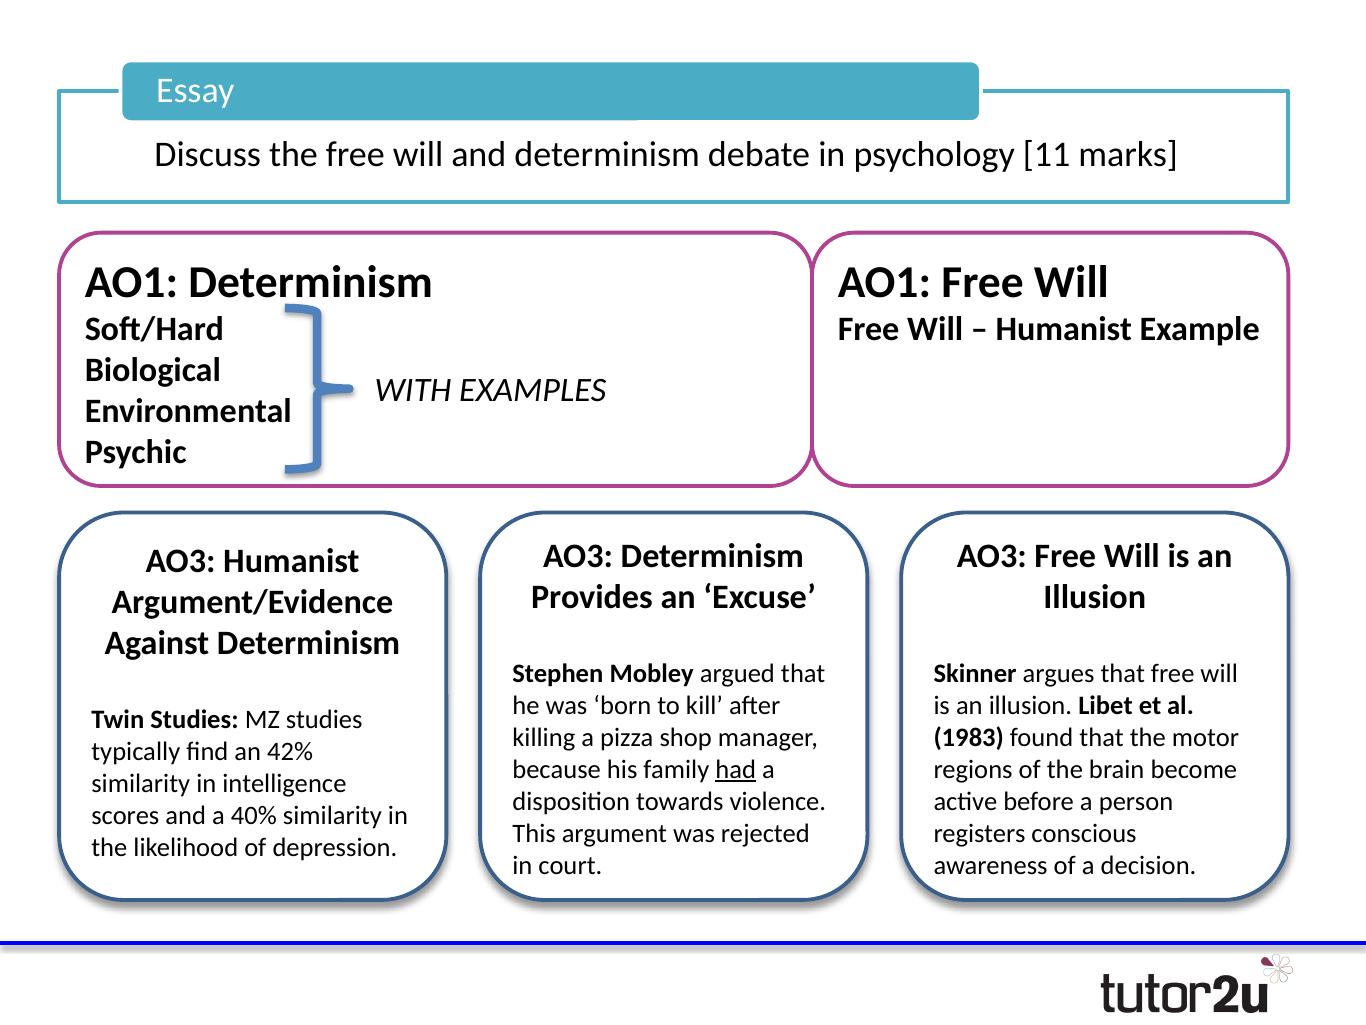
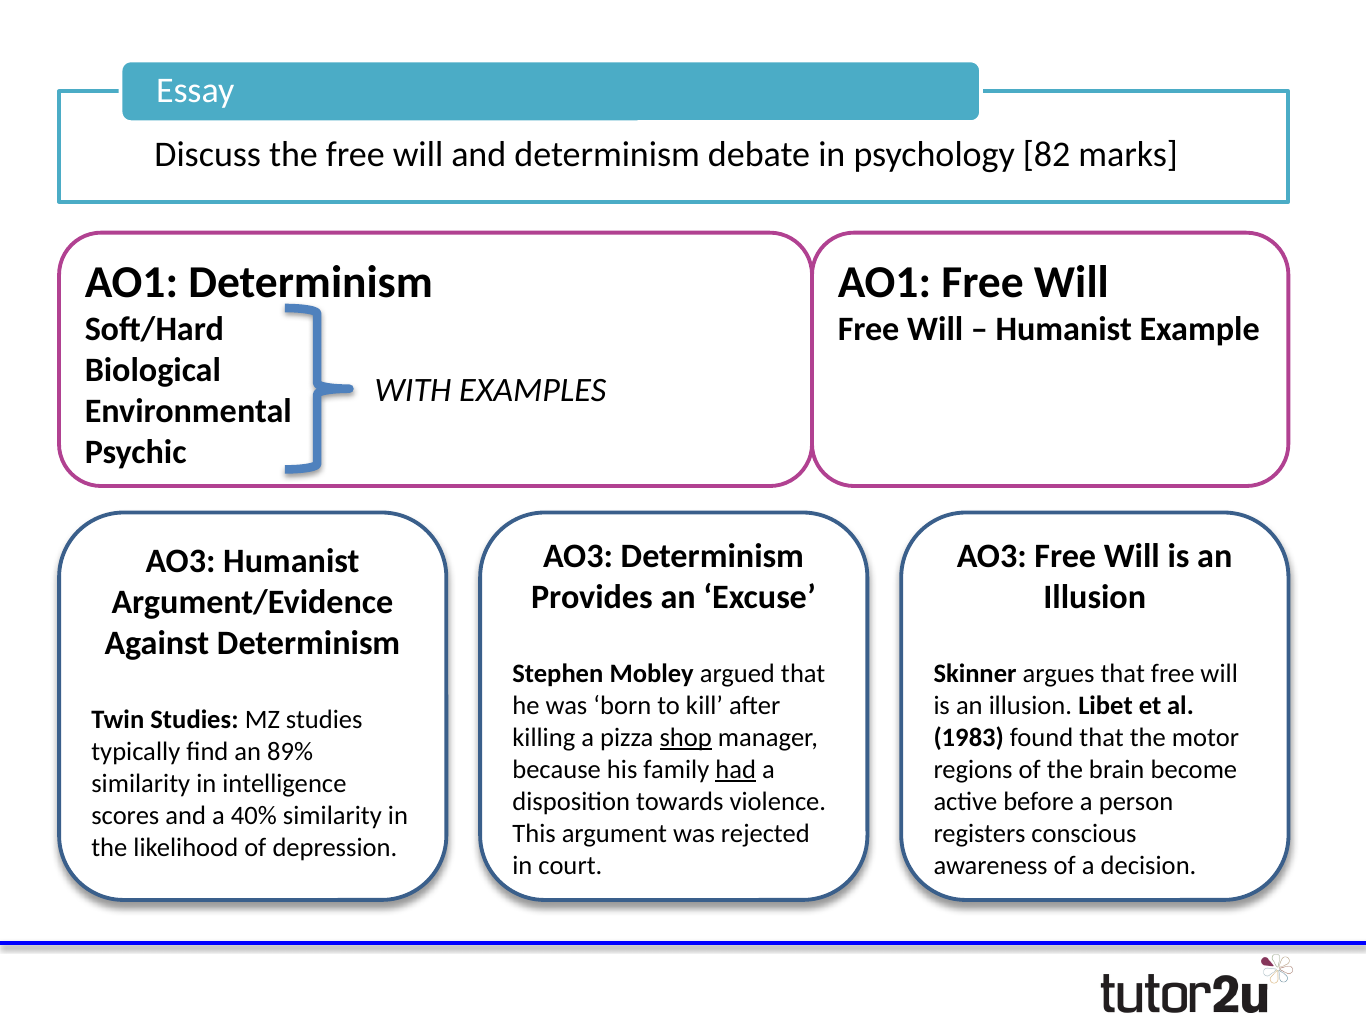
11: 11 -> 82
shop underline: none -> present
42%: 42% -> 89%
